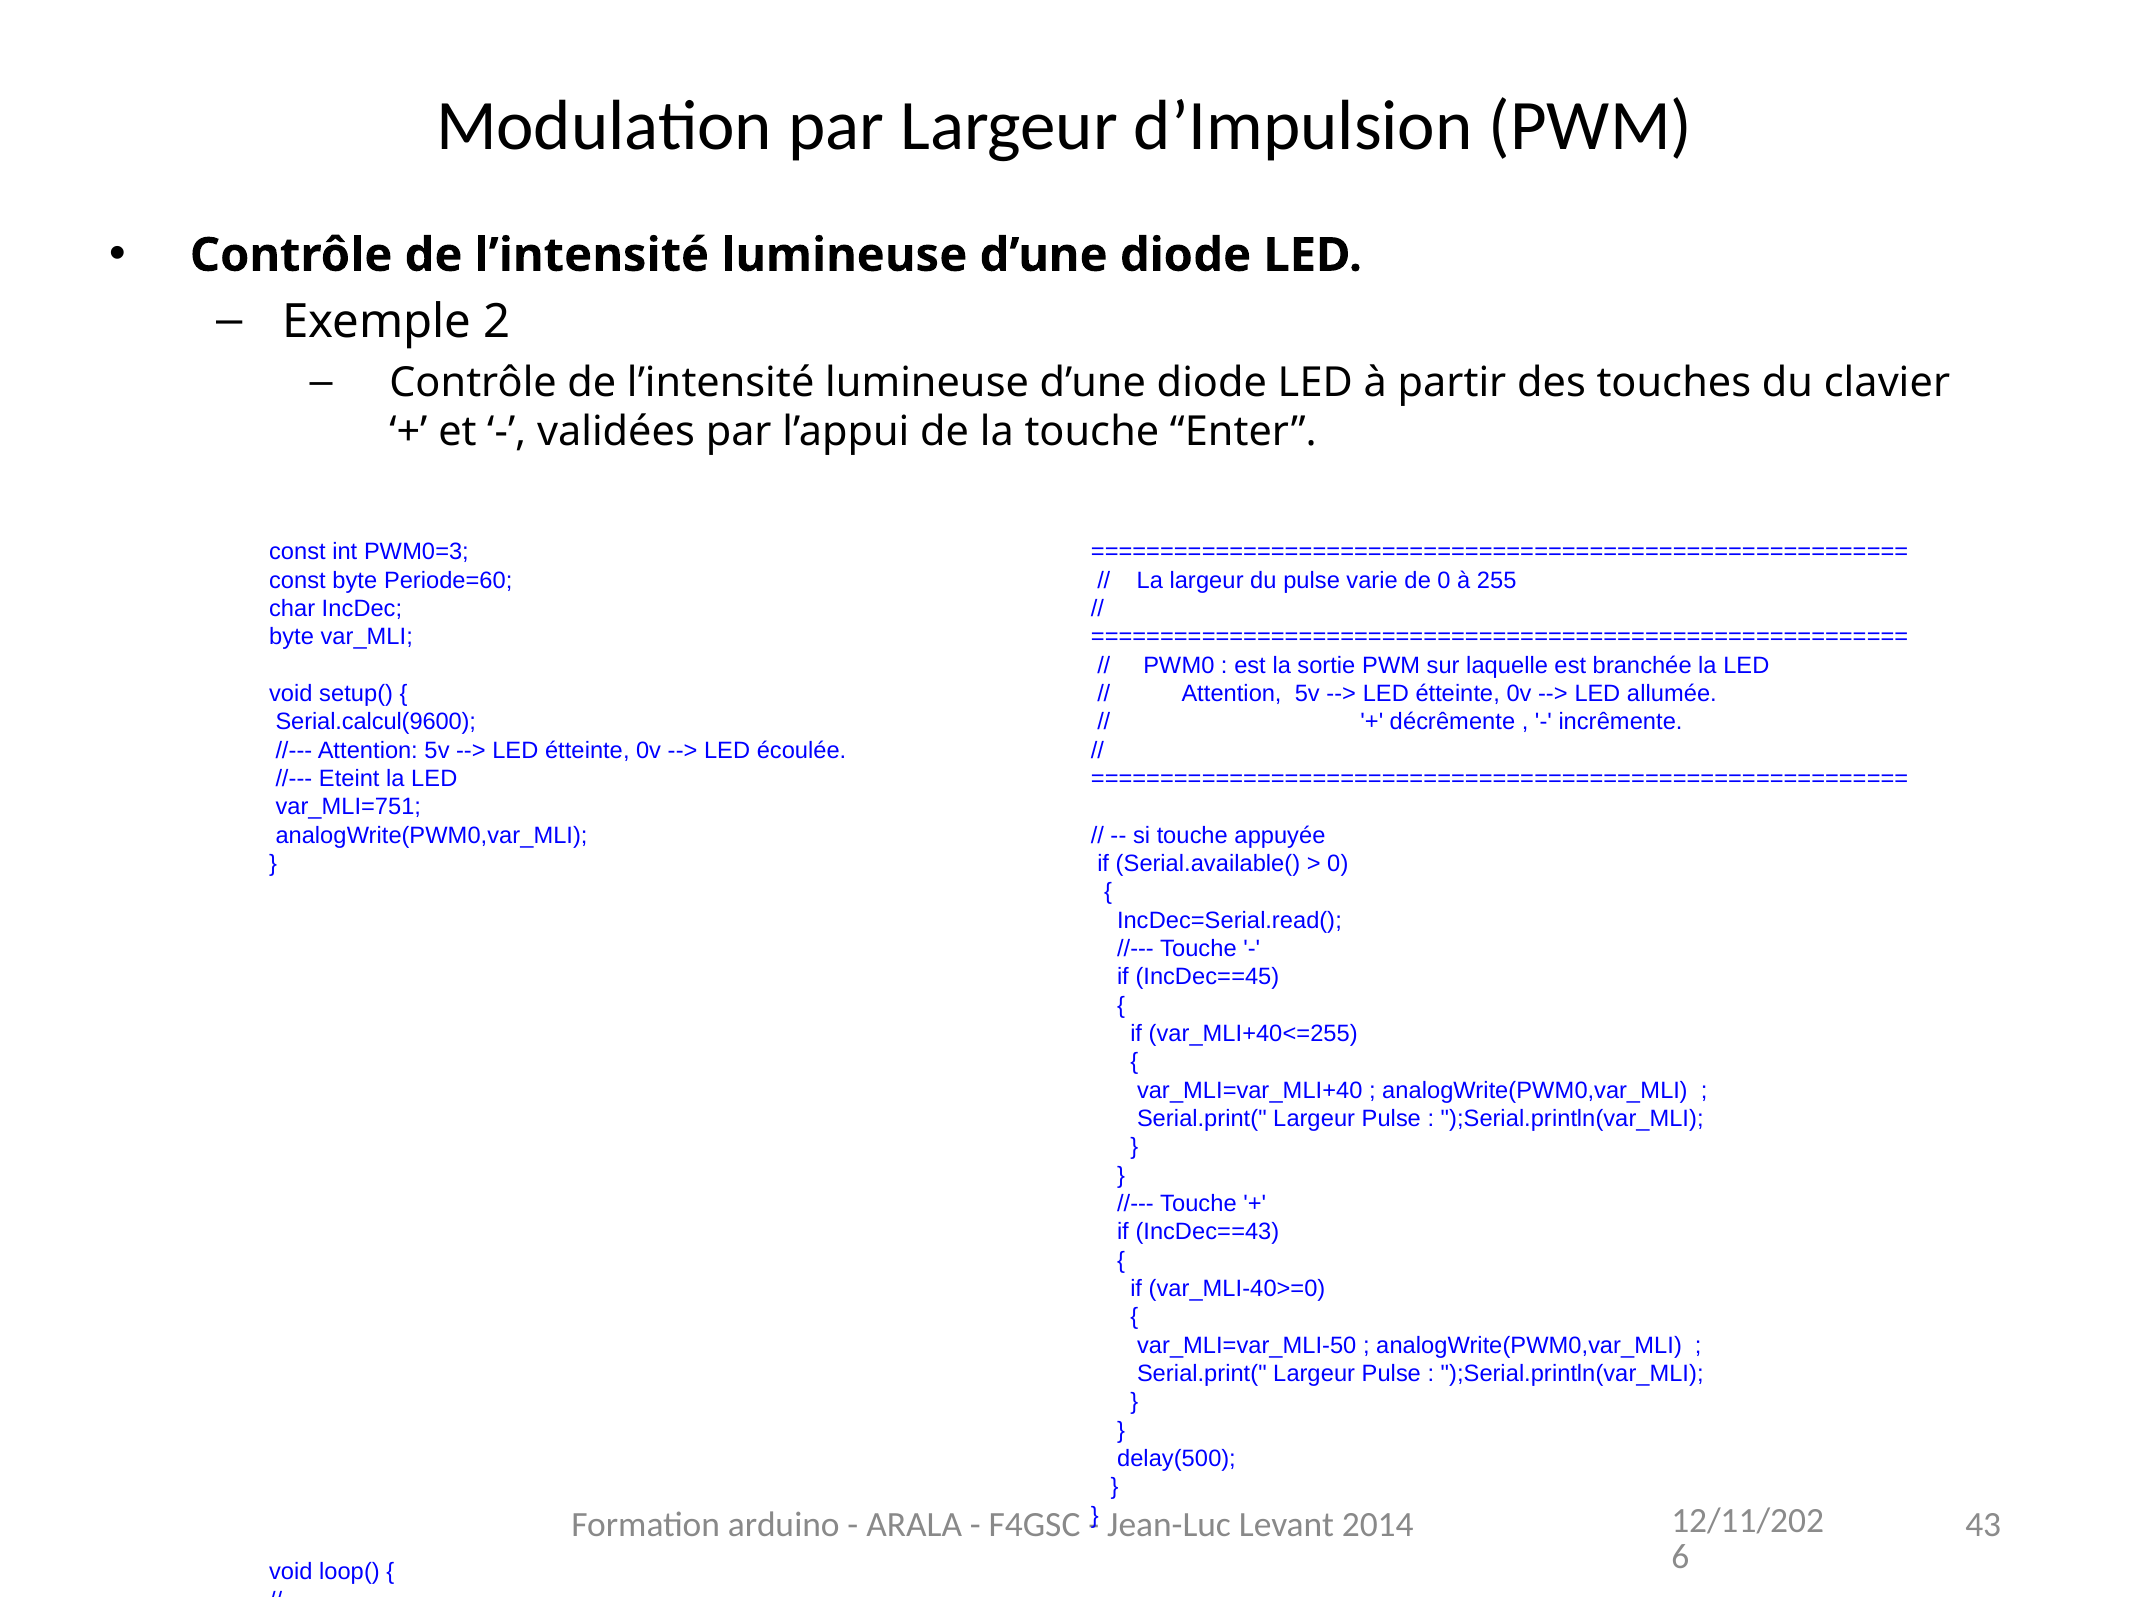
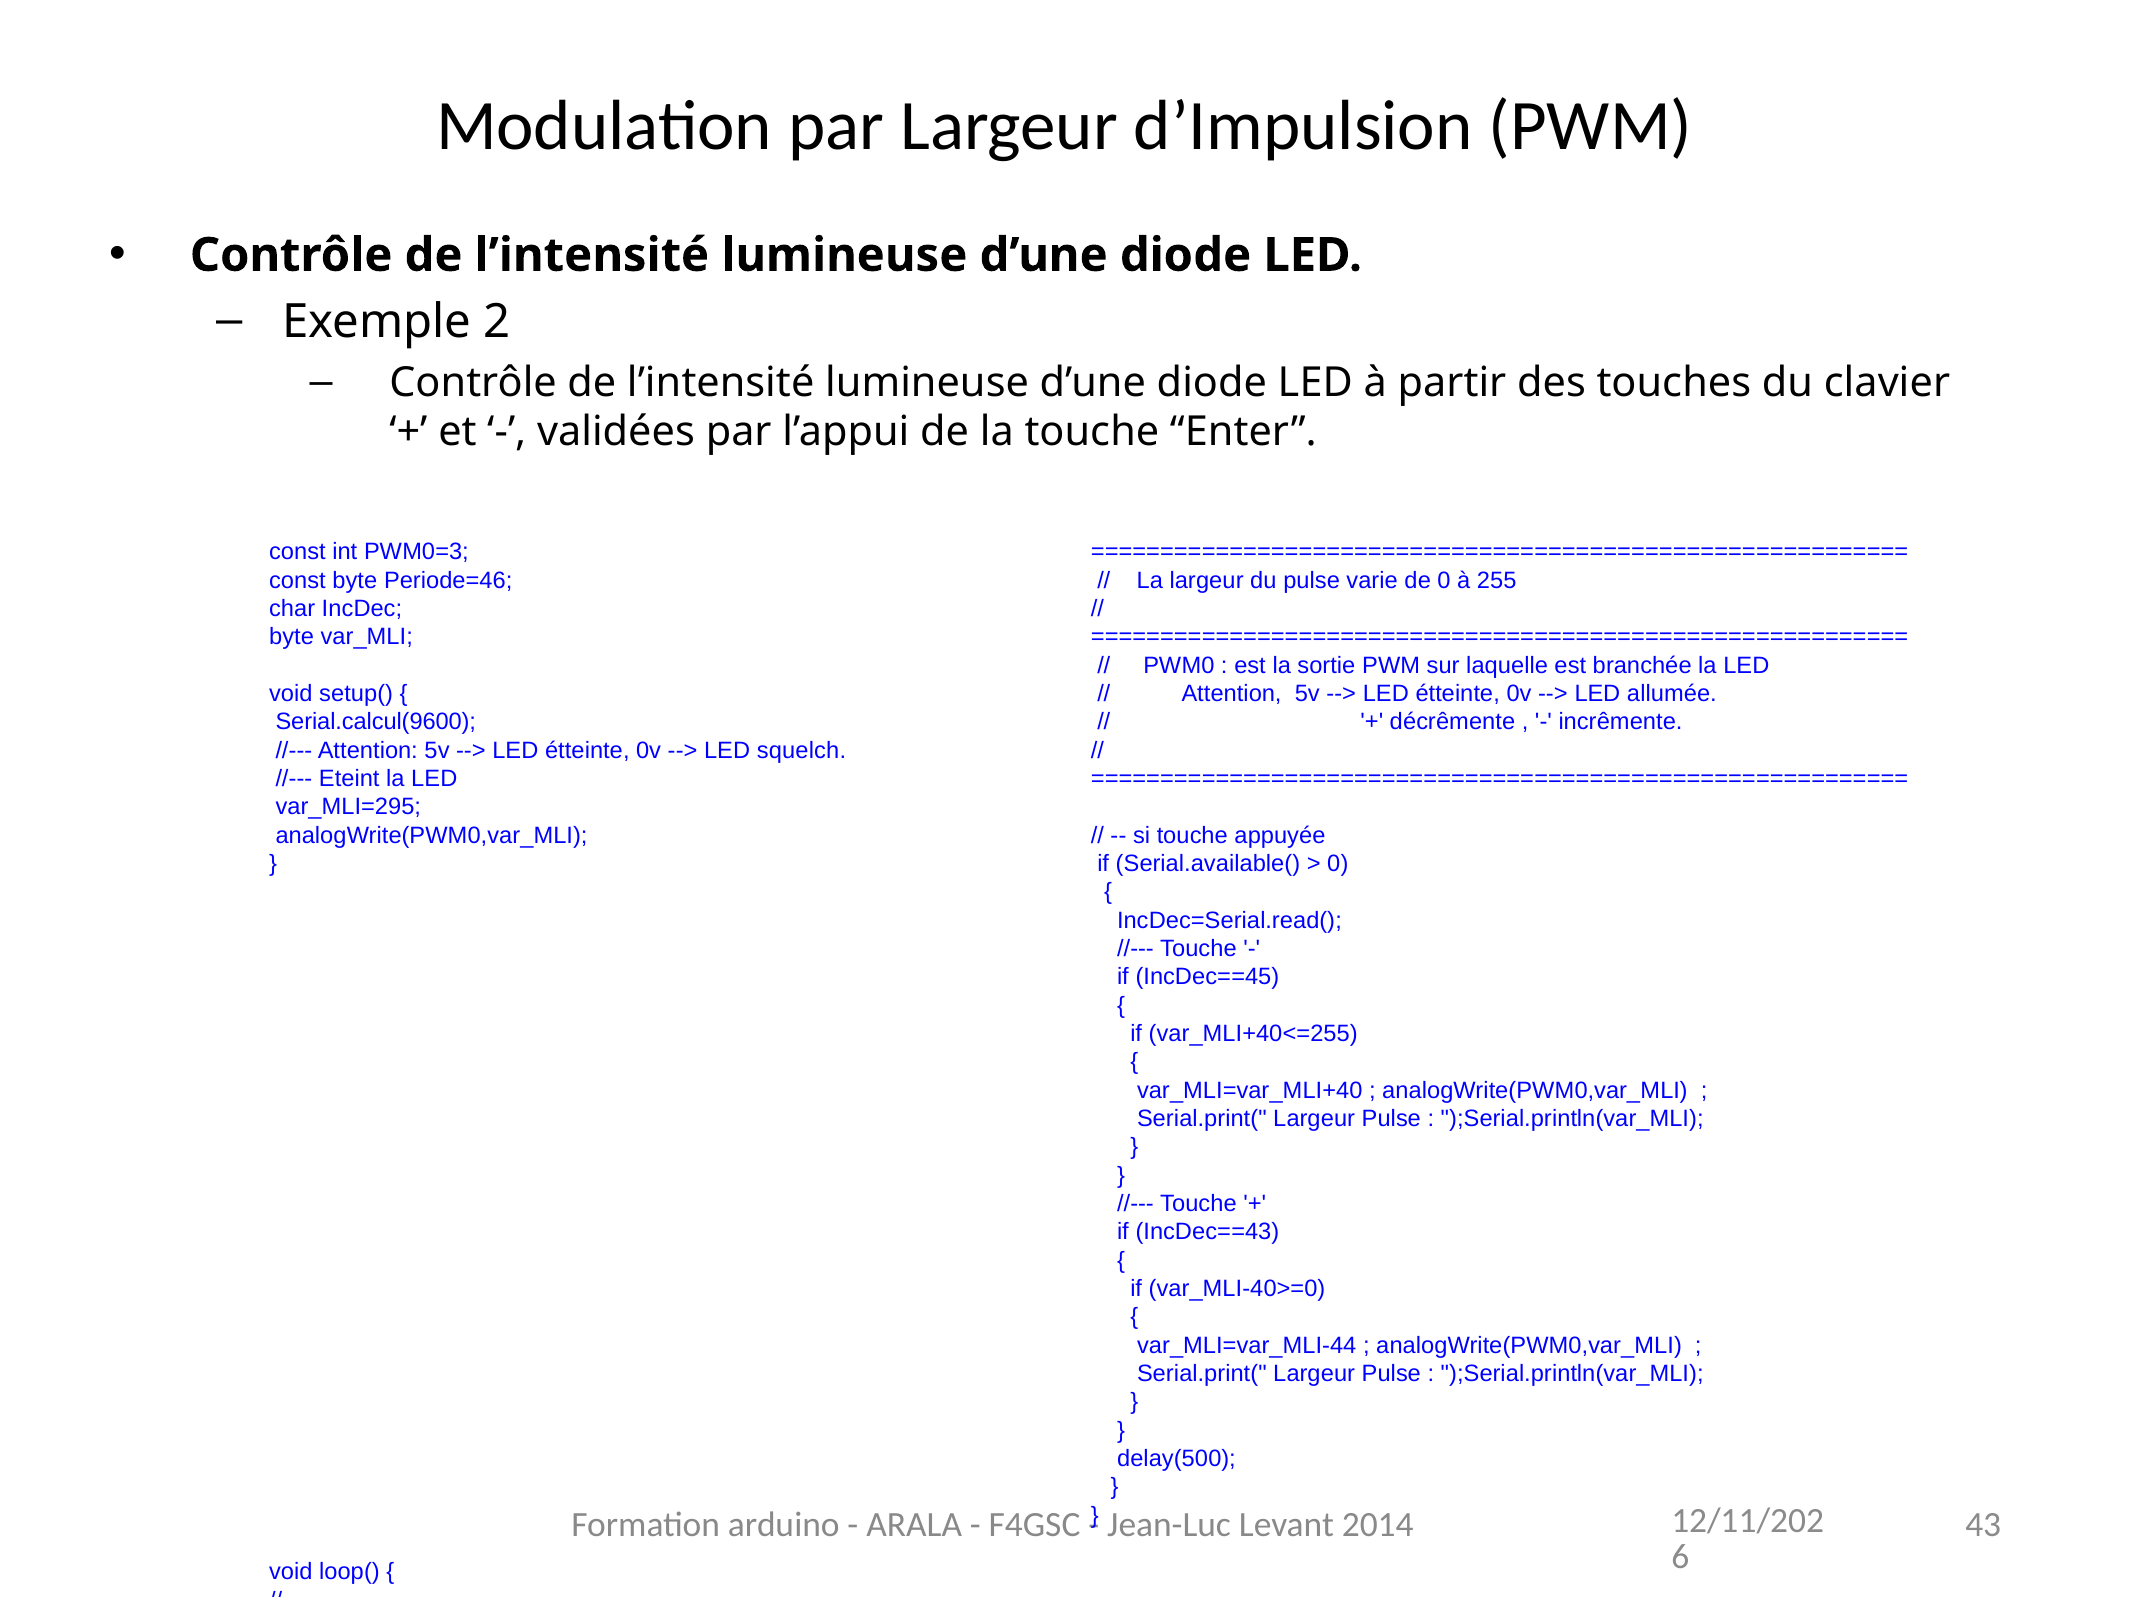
Periode=60: Periode=60 -> Periode=46
écoulée: écoulée -> squelch
var_MLI=751: var_MLI=751 -> var_MLI=295
var_MLI=var_MLI-50: var_MLI=var_MLI-50 -> var_MLI=var_MLI-44
